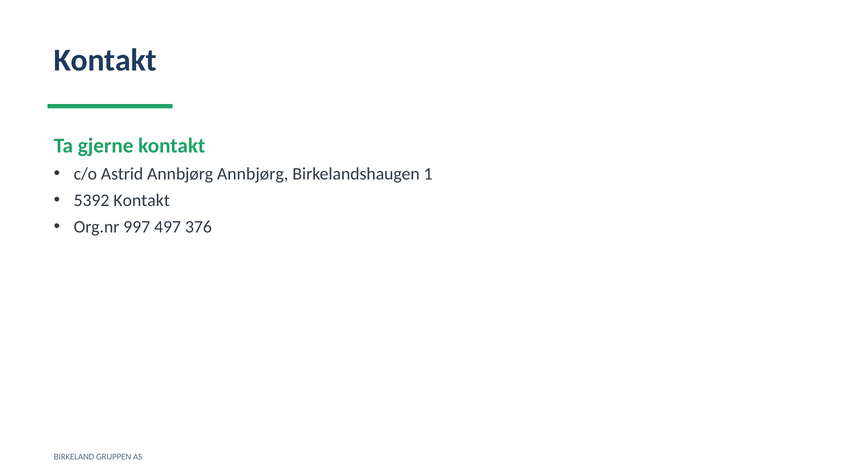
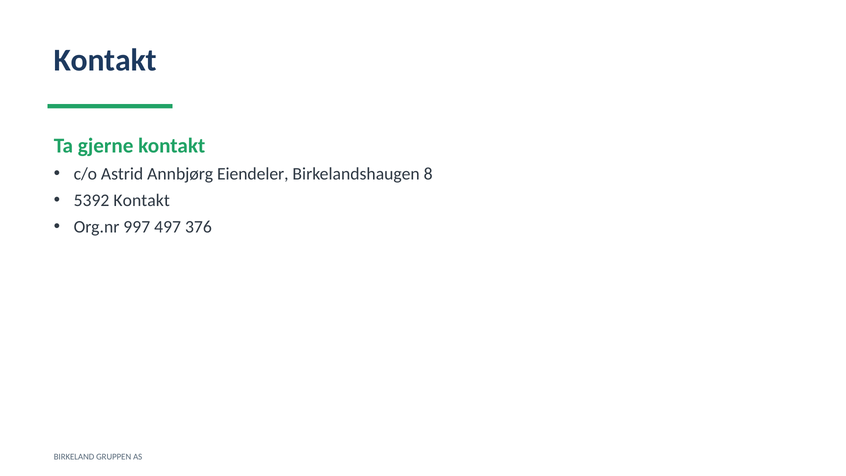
Annbjørg Annbjørg: Annbjørg -> Eiendeler
1: 1 -> 8
